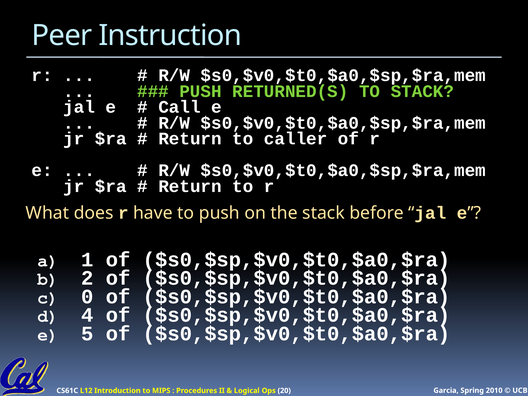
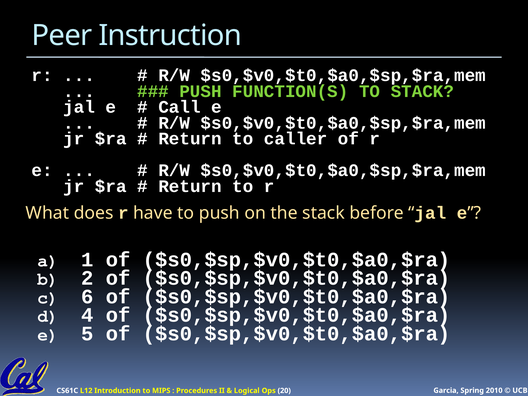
RETURNED(S: RETURNED(S -> FUNCTION(S
0: 0 -> 6
